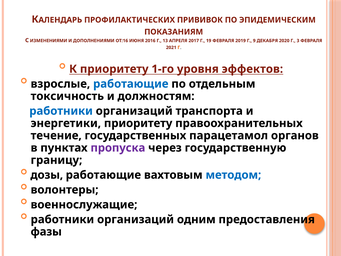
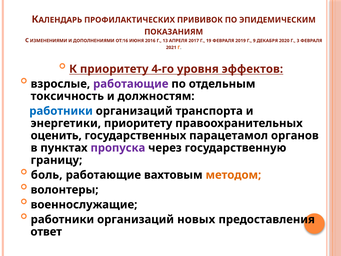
1-го: 1-го -> 4-го
работающие at (131, 84) colour: blue -> purple
течение: течение -> оценить
дозы: дозы -> боль
методом colour: blue -> orange
одним: одним -> новых
фазы: фазы -> ответ
